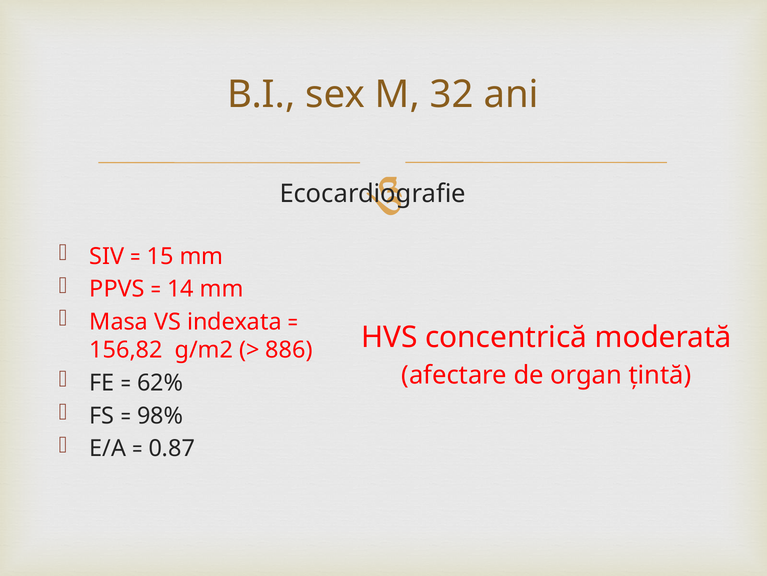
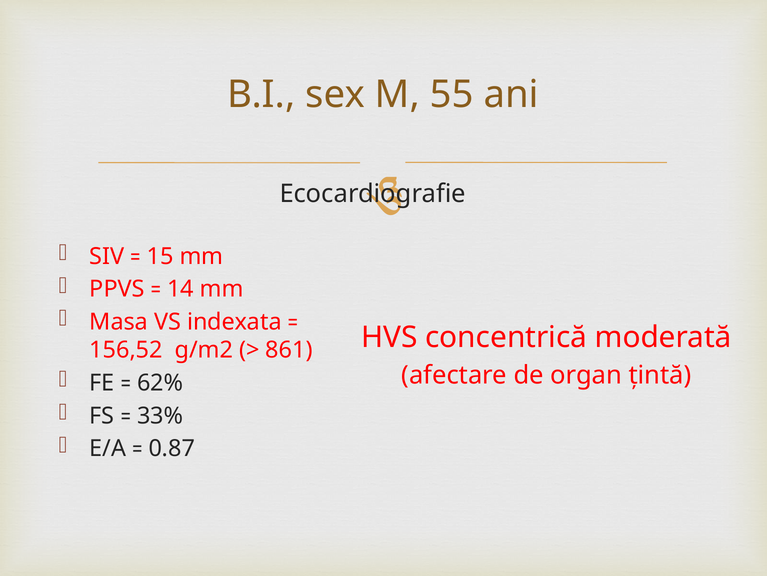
32: 32 -> 55
156,82: 156,82 -> 156,52
886: 886 -> 861
98%: 98% -> 33%
